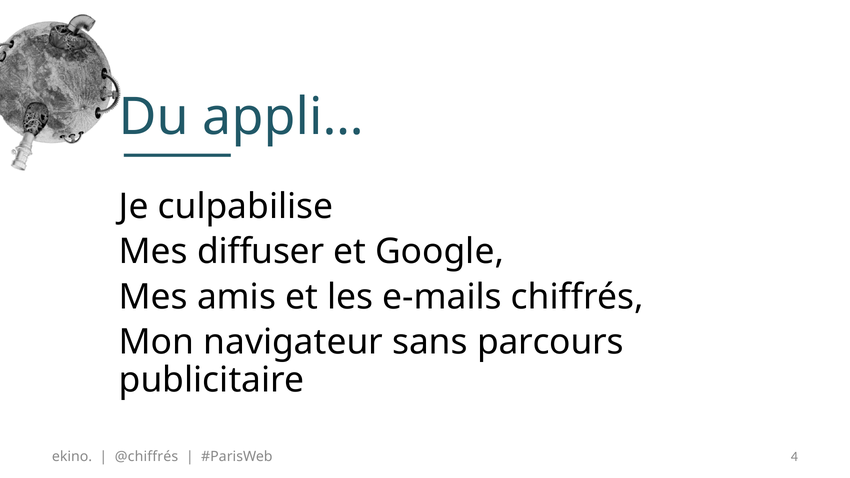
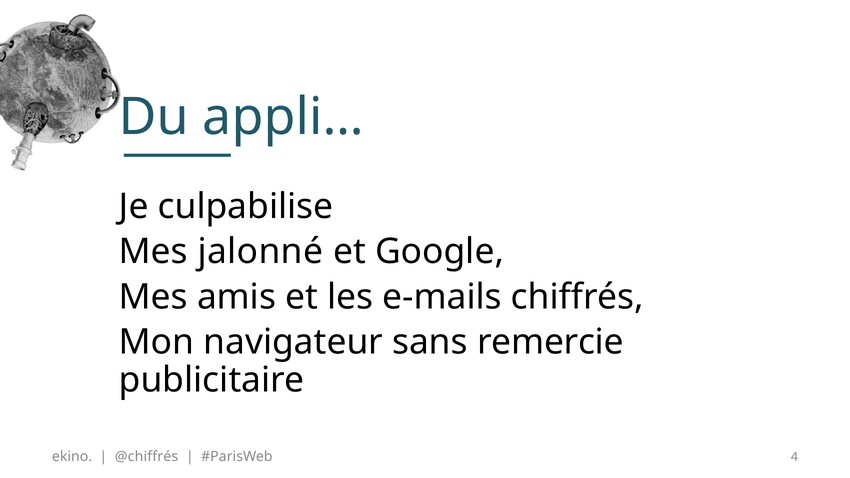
diffuser: diffuser -> jalonné
parcours: parcours -> remercie
